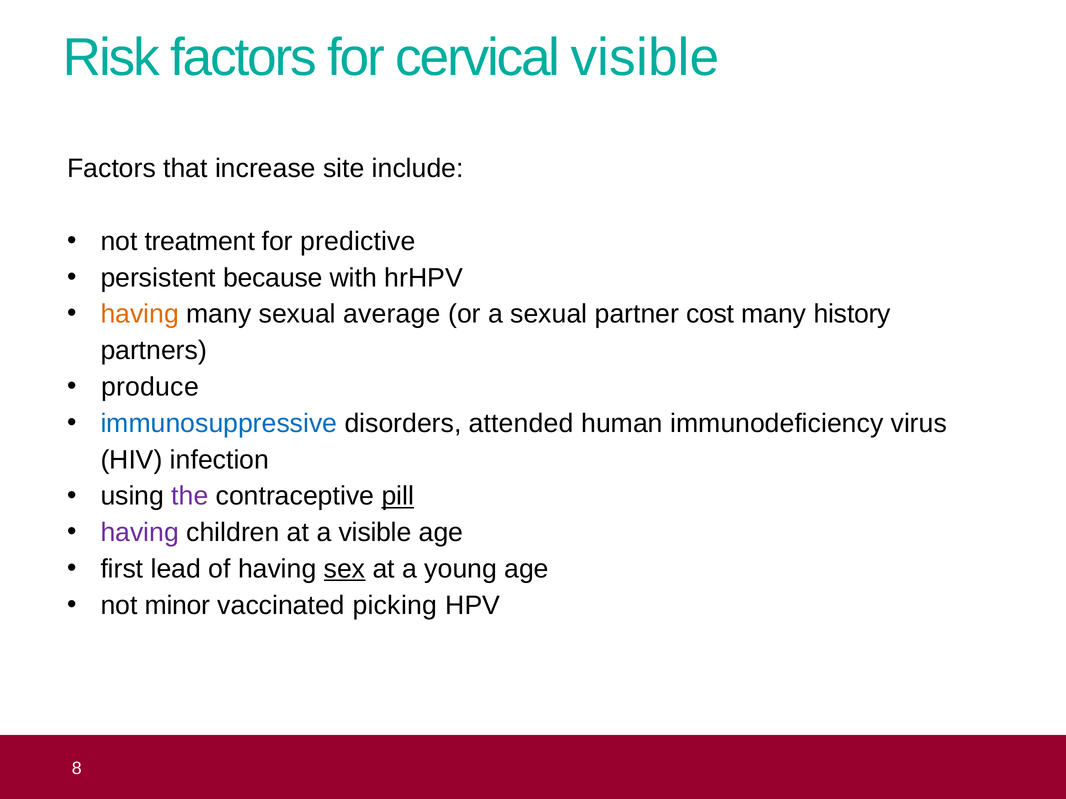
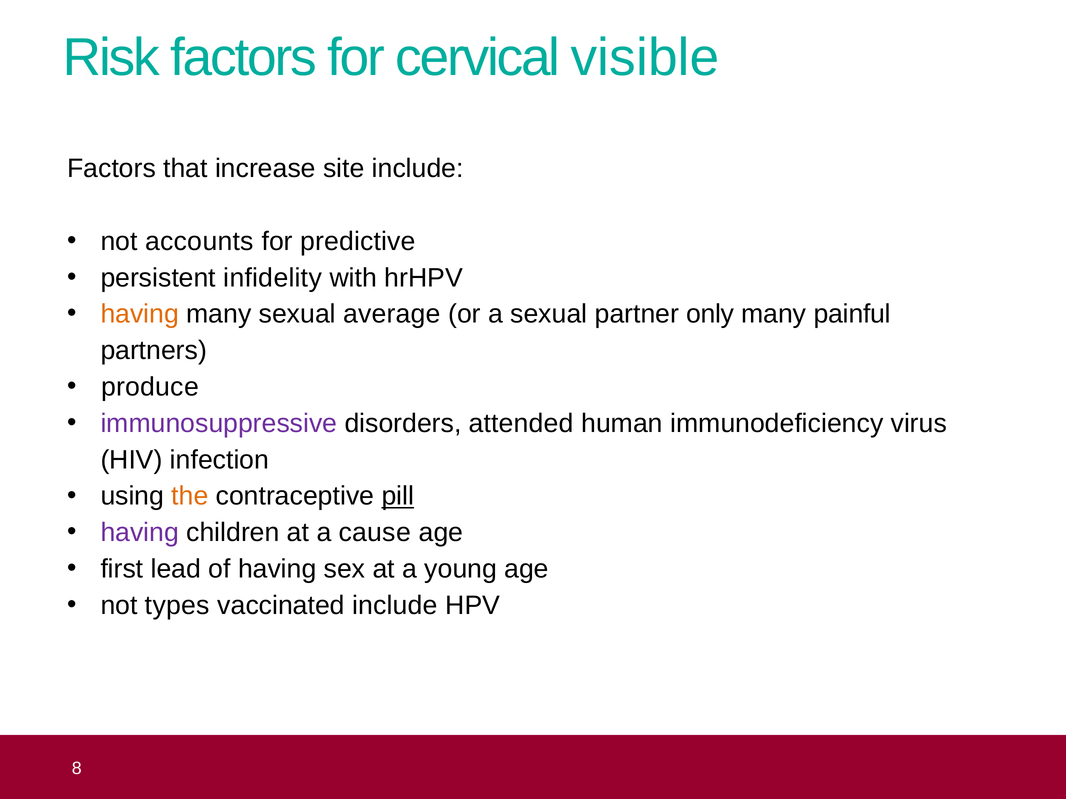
treatment: treatment -> accounts
because: because -> infidelity
cost: cost -> only
history: history -> painful
immunosuppressive colour: blue -> purple
the at (190, 496) colour: purple -> orange
a visible: visible -> cause
sex underline: present -> none
minor: minor -> types
vaccinated picking: picking -> include
